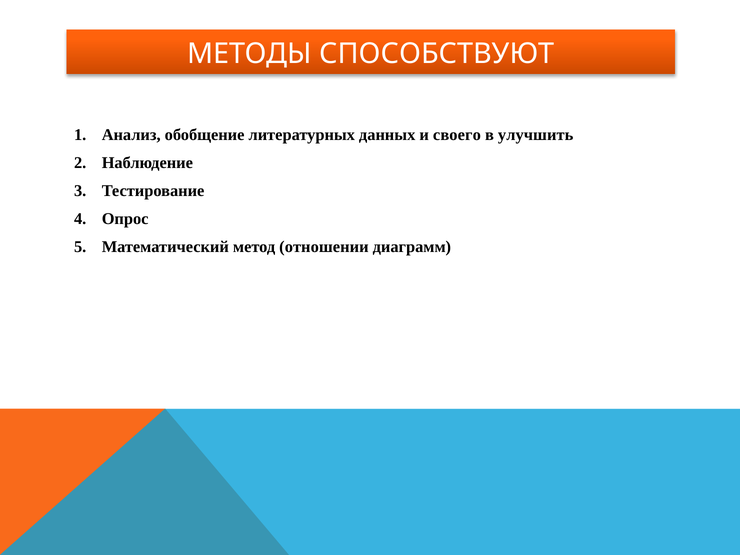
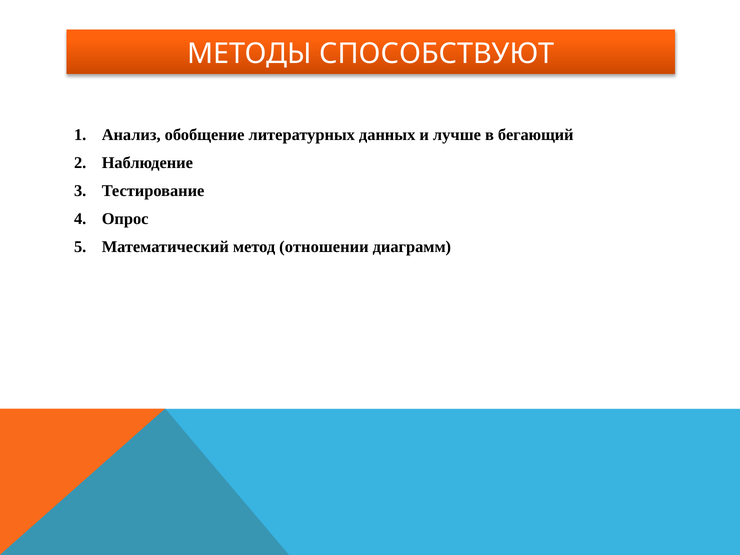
своего: своего -> лучше
улучшить: улучшить -> бегающий
